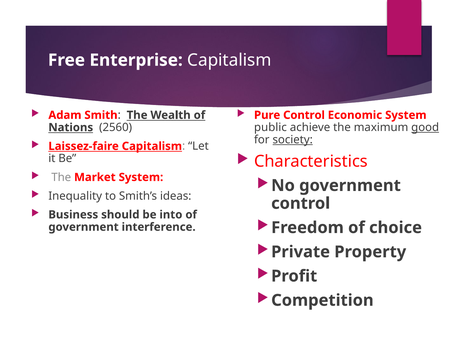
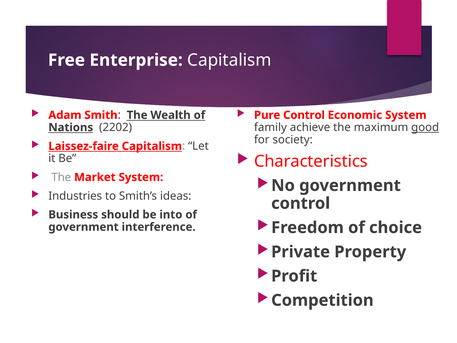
public: public -> family
2560: 2560 -> 2202
society underline: present -> none
Inequality: Inequality -> Industries
